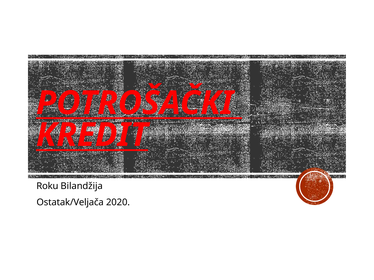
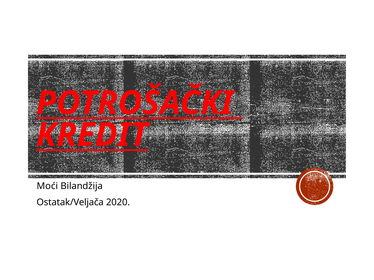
Roku: Roku -> Moći
